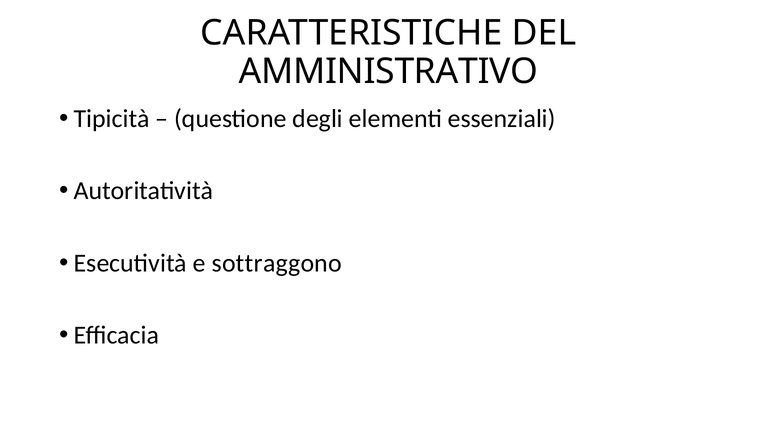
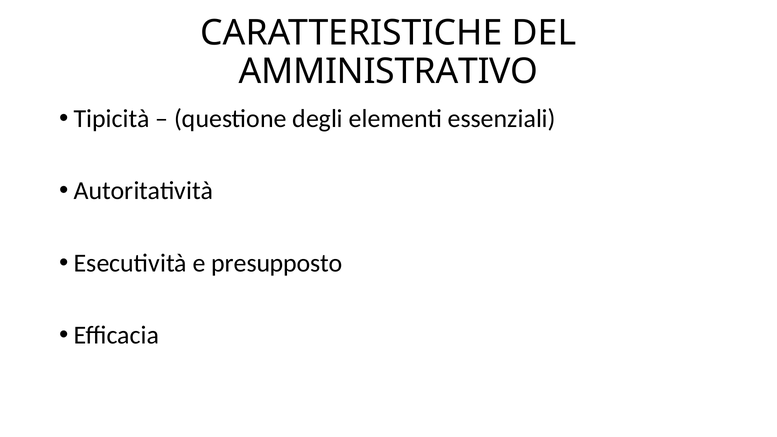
sottraggono: sottraggono -> presupposto
